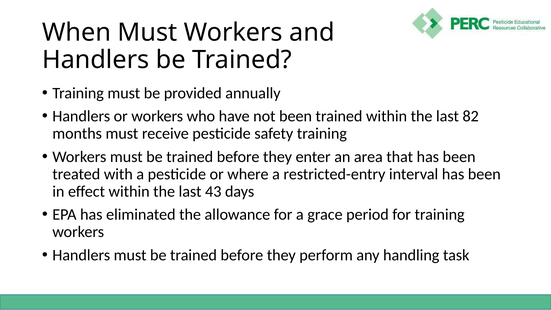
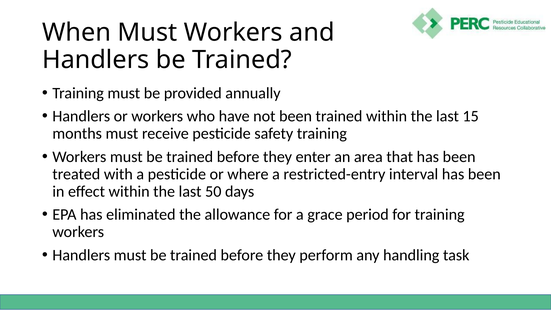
82: 82 -> 15
43: 43 -> 50
